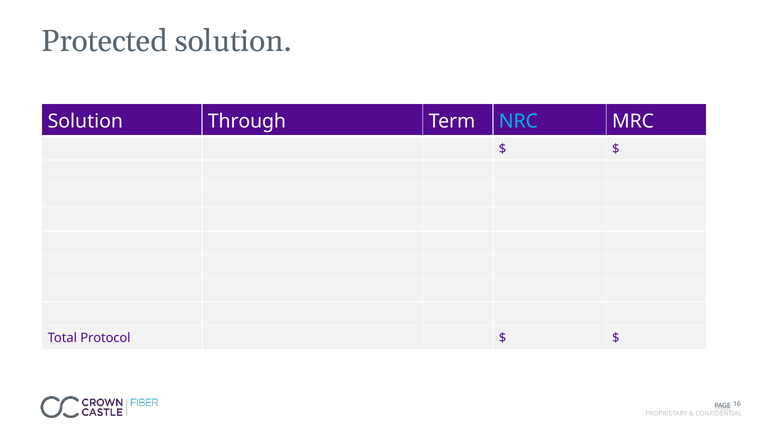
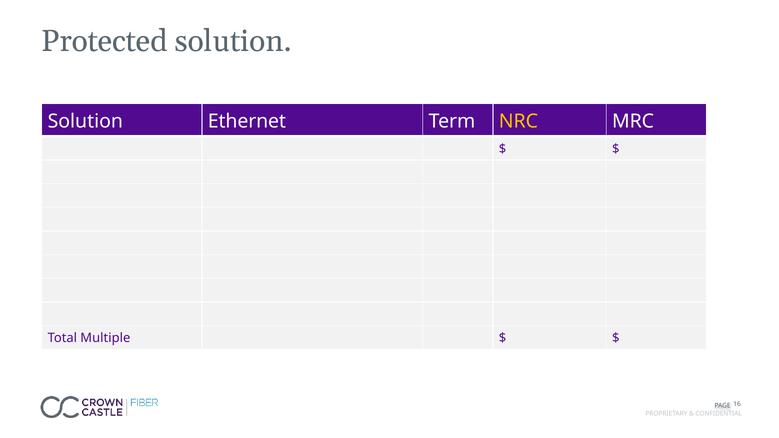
Through: Through -> Ethernet
NRC colour: light blue -> yellow
Protocol: Protocol -> Multiple
